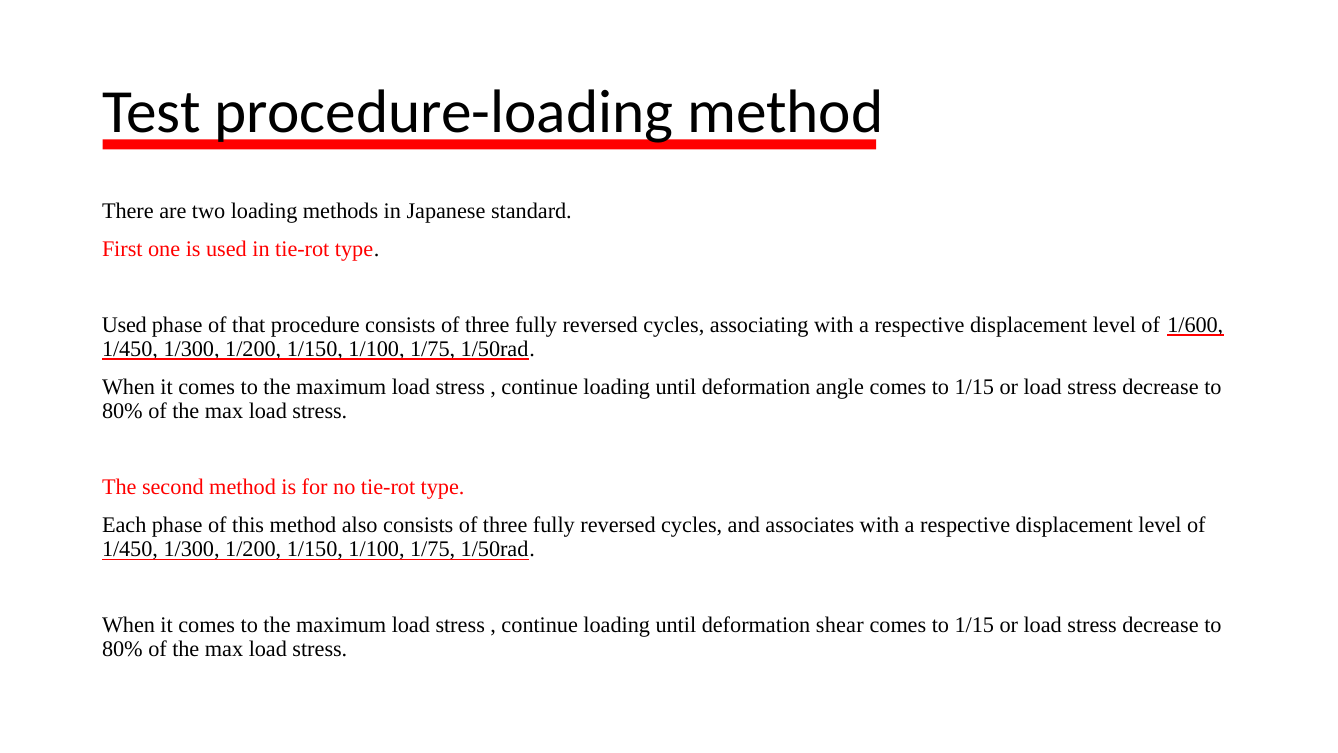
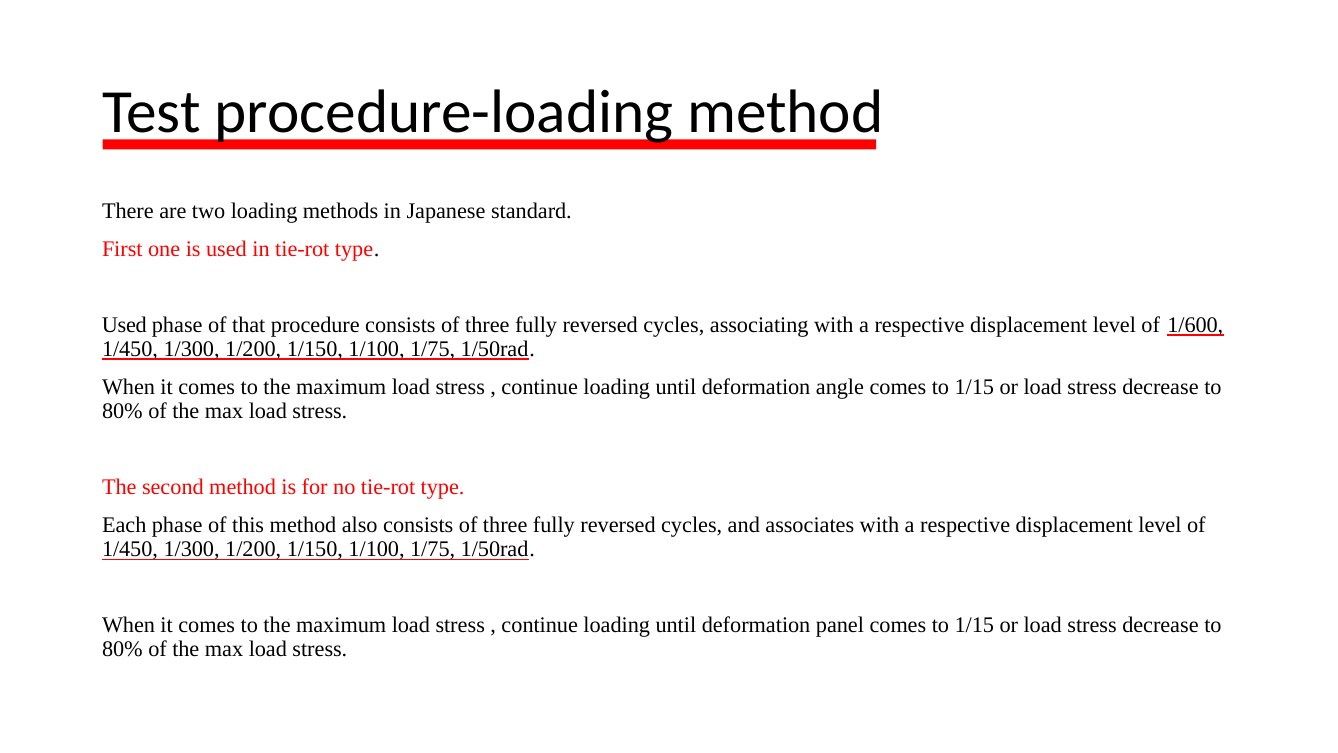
shear: shear -> panel
